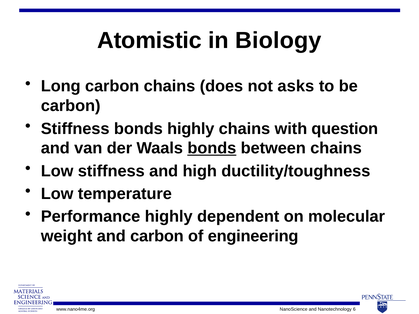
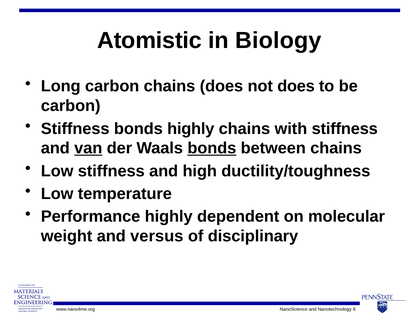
not asks: asks -> does
with question: question -> stiffness
van underline: none -> present
and carbon: carbon -> versus
engineering: engineering -> disciplinary
